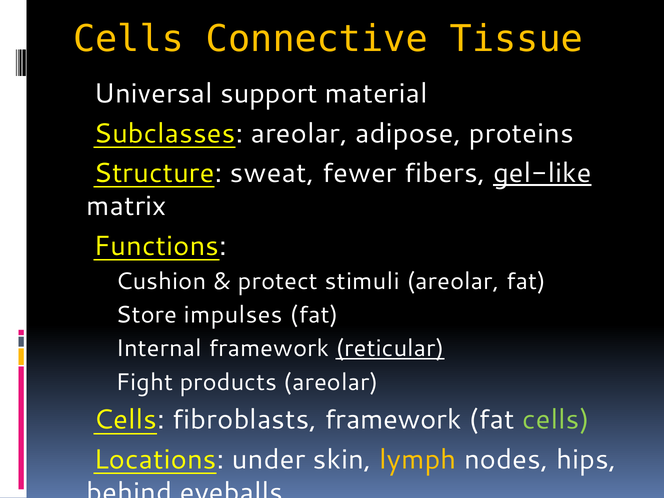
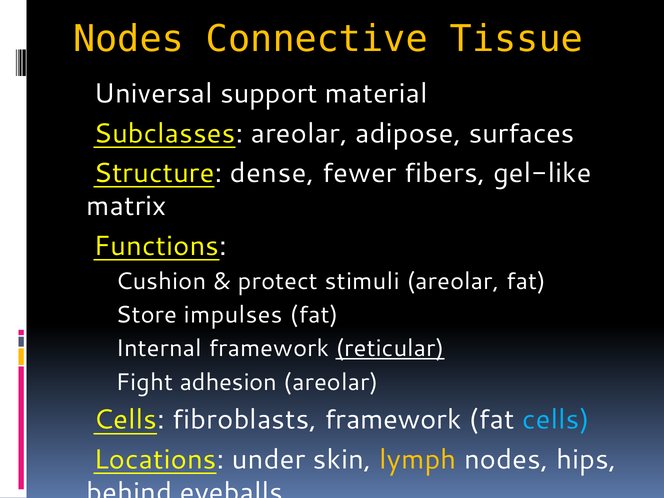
Cells at (128, 39): Cells -> Nodes
proteins: proteins -> surfaces
sweat: sweat -> dense
gel-like underline: present -> none
products: products -> adhesion
cells at (556, 420) colour: light green -> light blue
